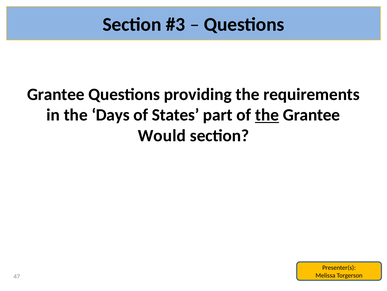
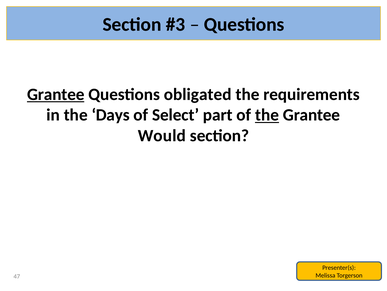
Grantee at (56, 94) underline: none -> present
providing: providing -> obligated
States: States -> Select
